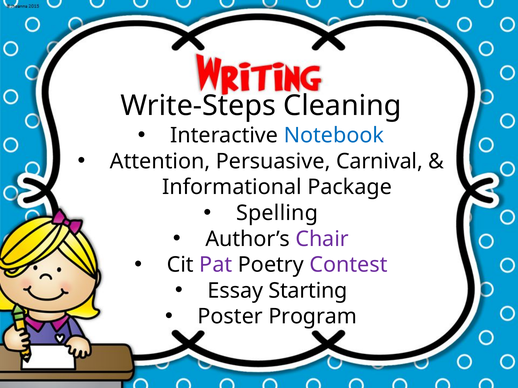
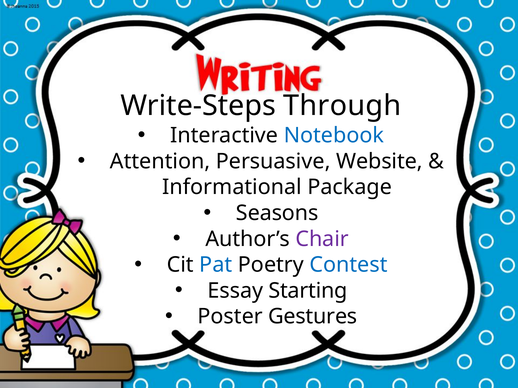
Cleaning: Cleaning -> Through
Carnival: Carnival -> Website
Spelling: Spelling -> Seasons
Pat colour: purple -> blue
Contest colour: purple -> blue
Program: Program -> Gestures
